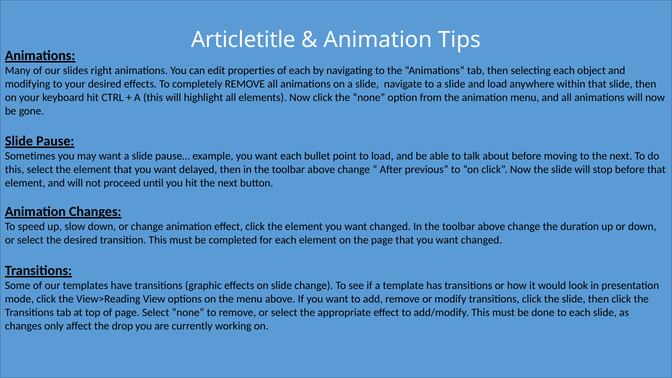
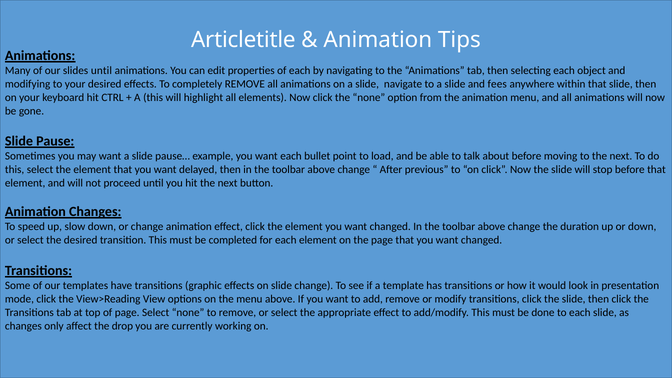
slides right: right -> until
and load: load -> fees
